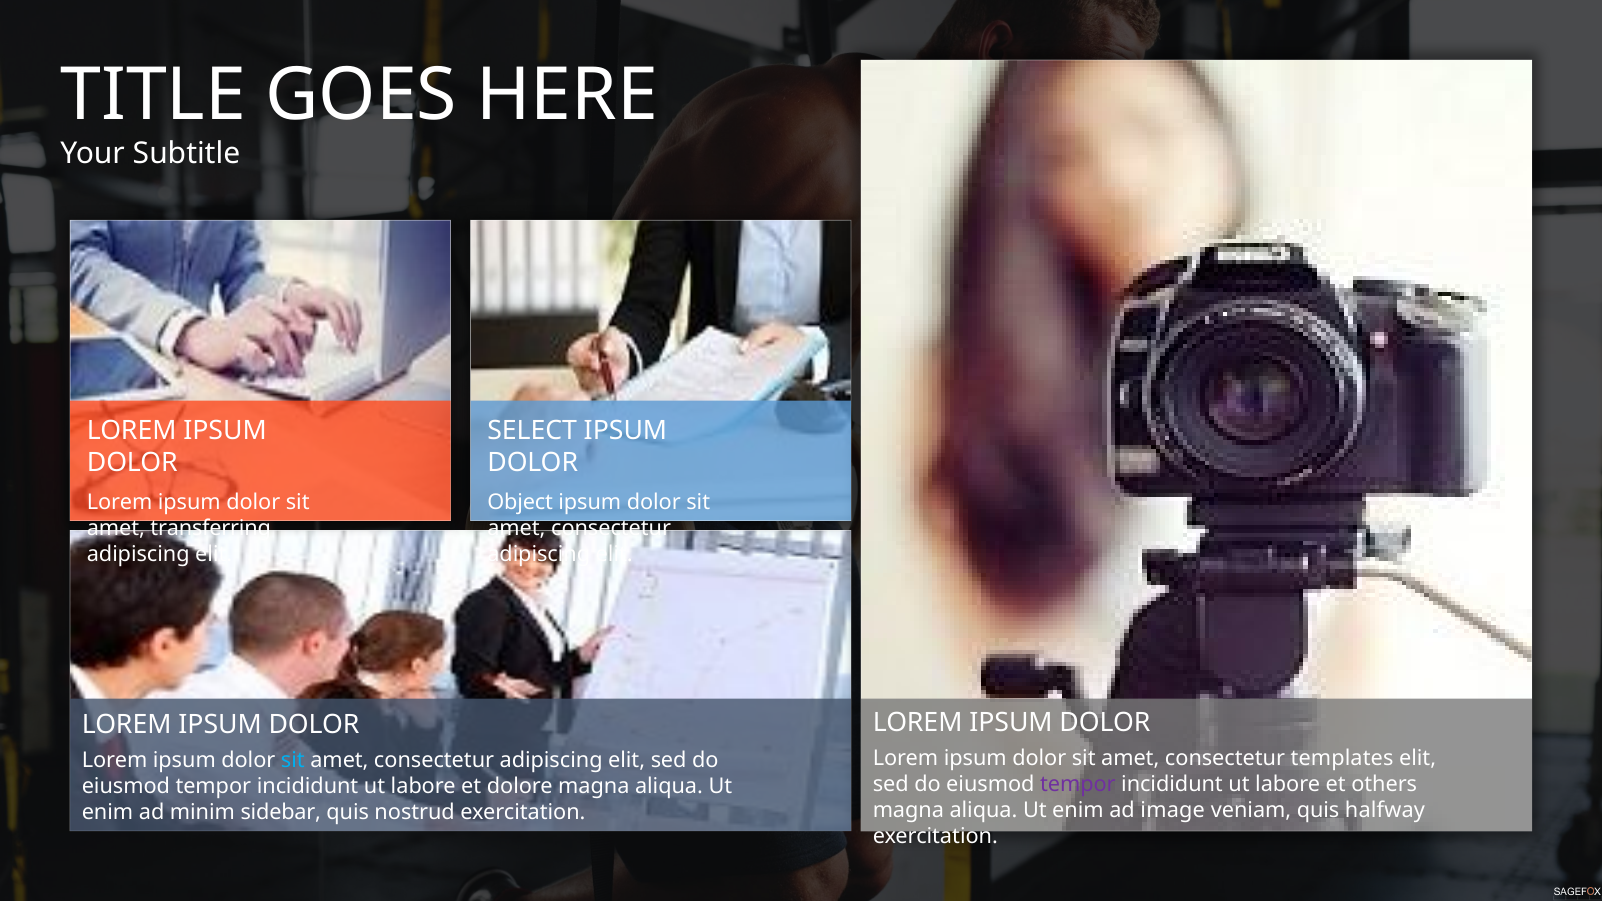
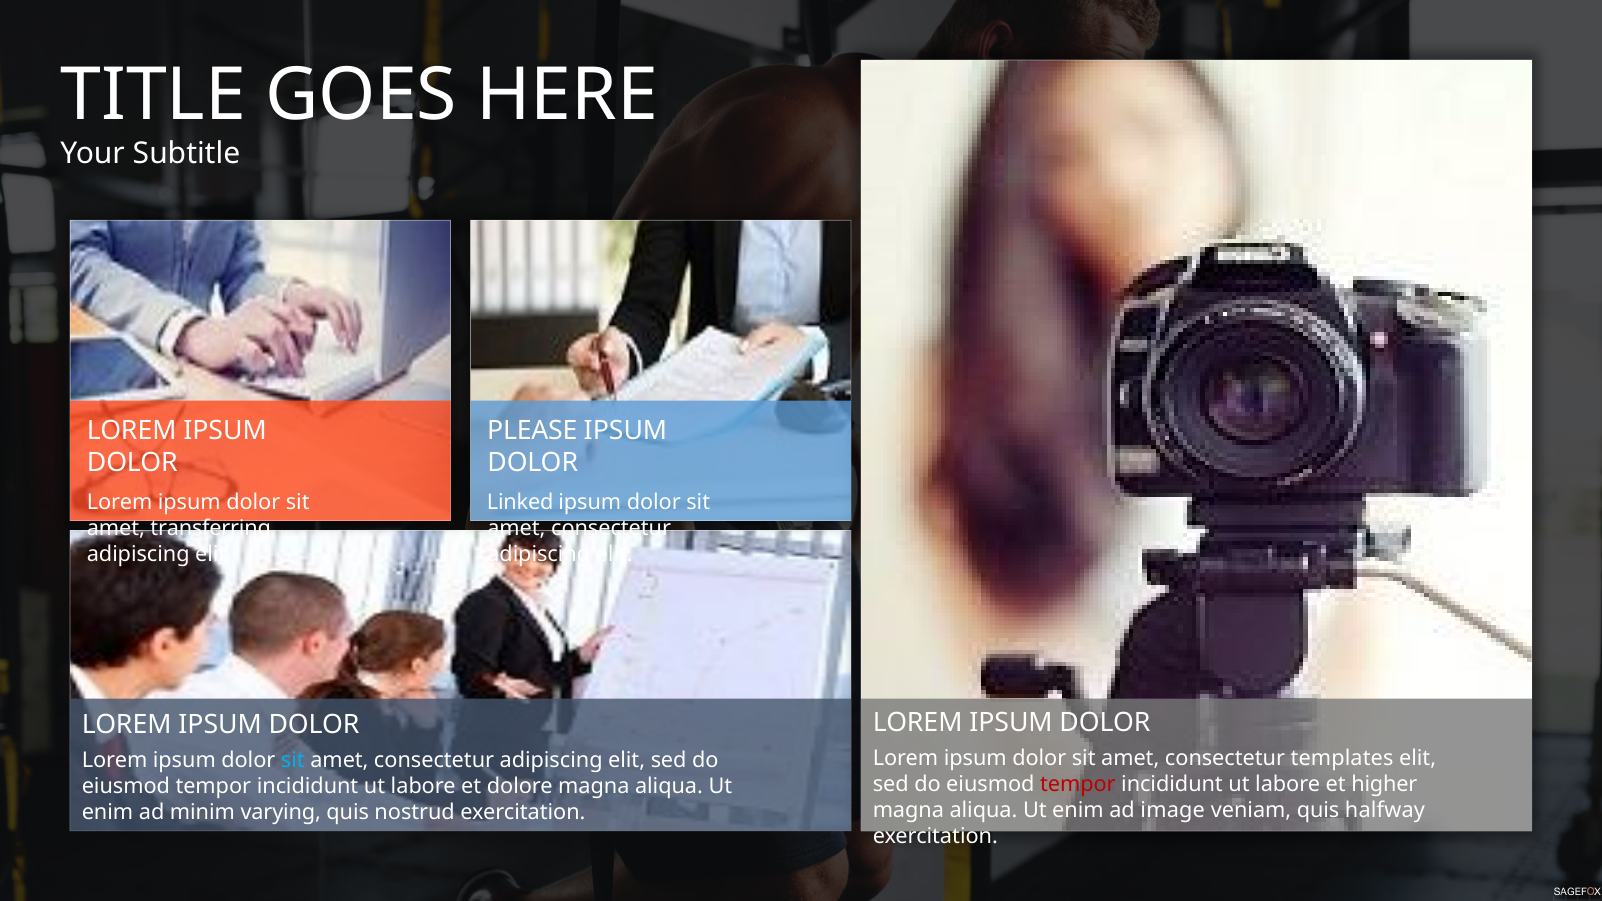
SELECT: SELECT -> PLEASE
Object: Object -> Linked
tempor at (1078, 784) colour: purple -> red
others: others -> higher
sidebar: sidebar -> varying
